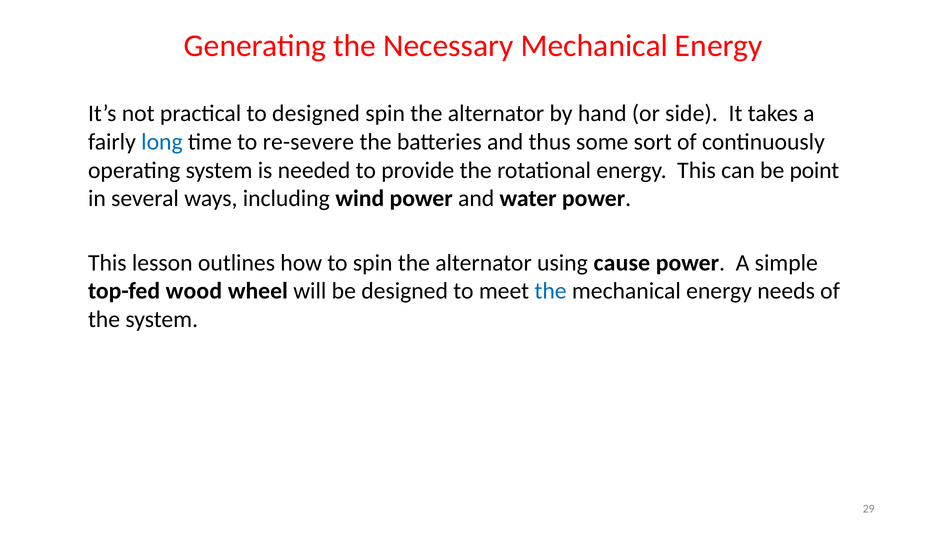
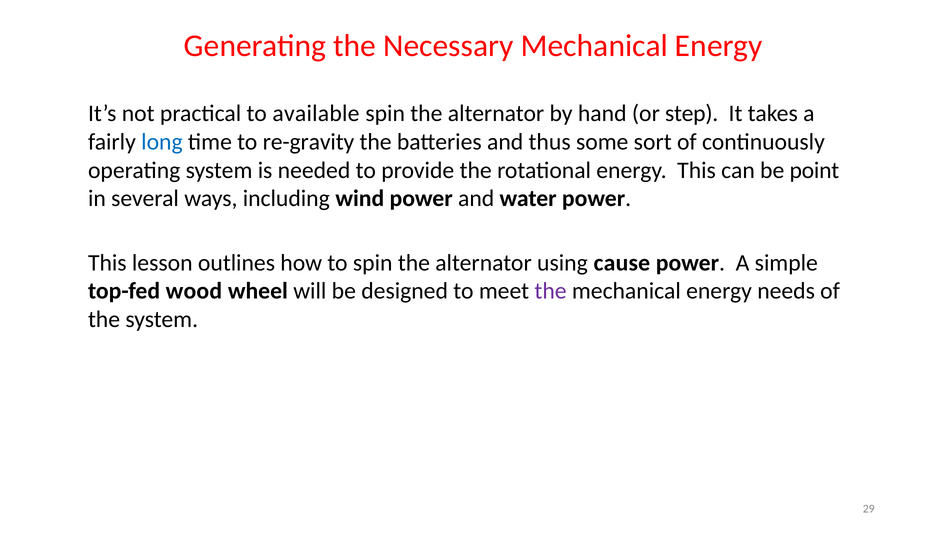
to designed: designed -> available
side: side -> step
re-severe: re-severe -> re-gravity
the at (551, 291) colour: blue -> purple
